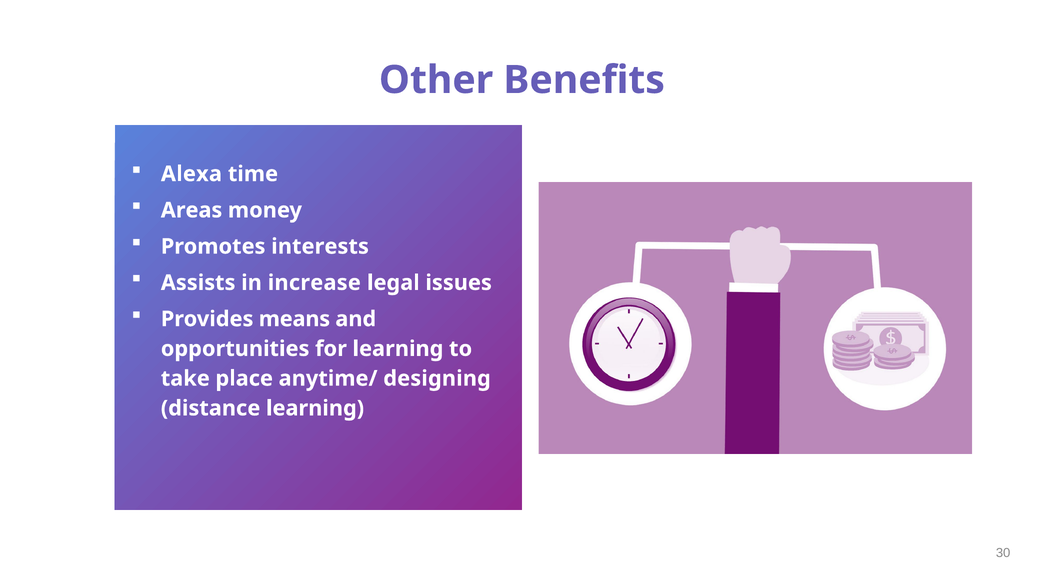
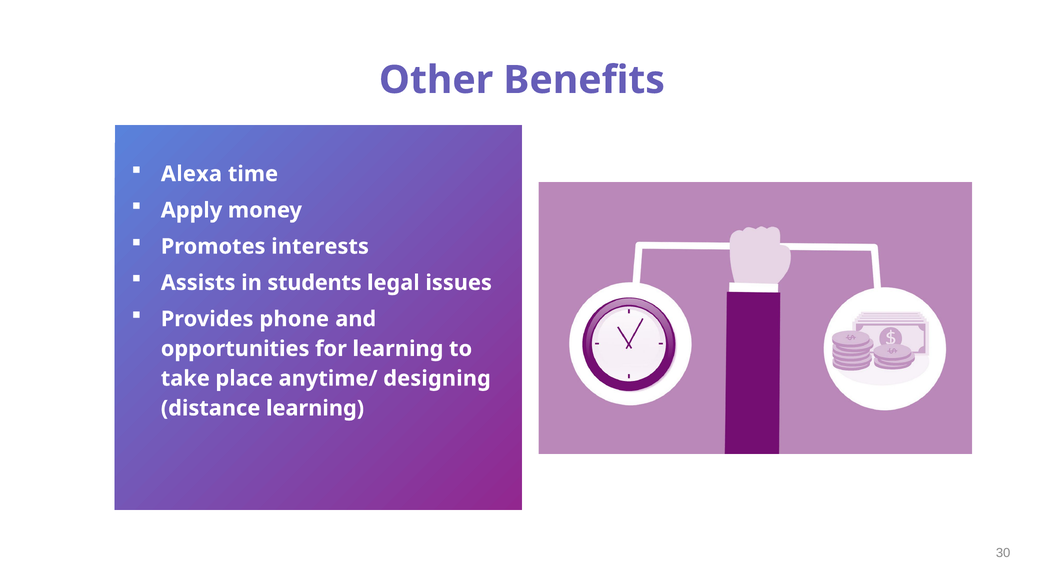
Areas: Areas -> Apply
increase: increase -> students
means: means -> phone
